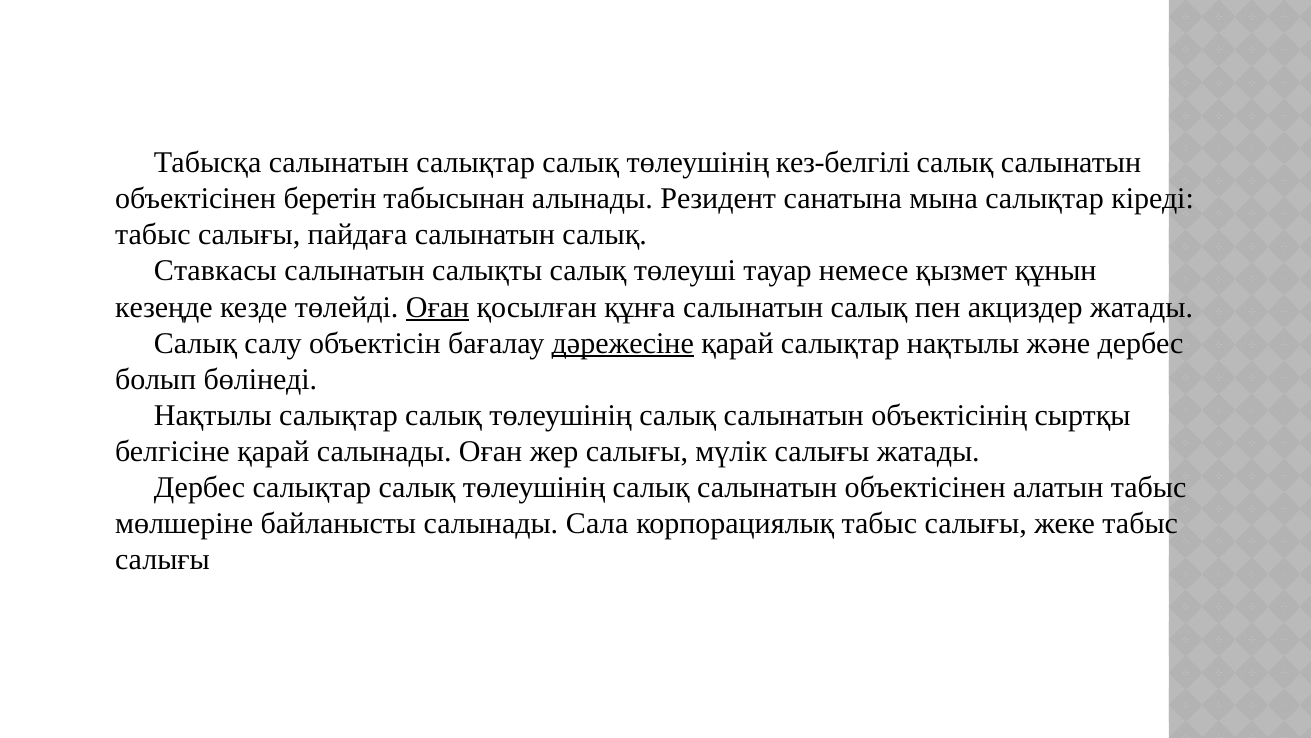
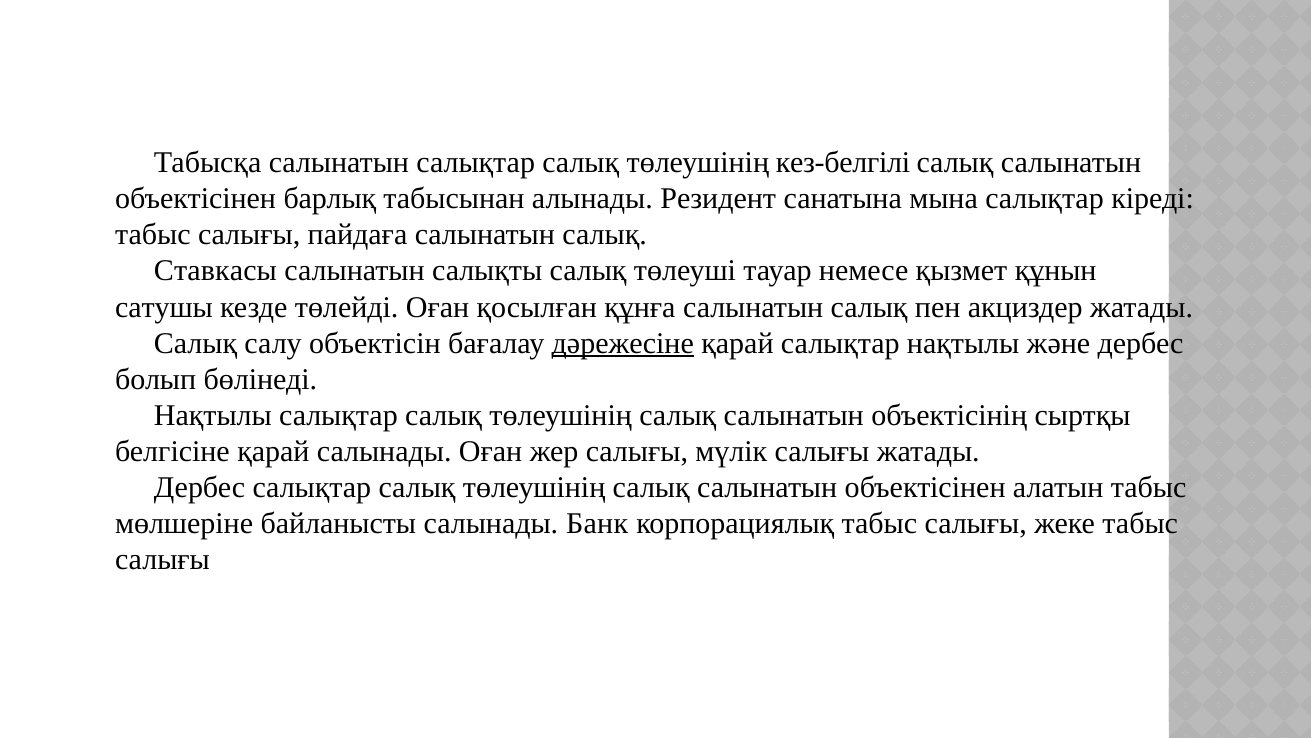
беретін: беретін -> барлық
кезеңде: кезеңде -> сатушы
Оған at (438, 307) underline: present -> none
Сала: Сала -> Банк
